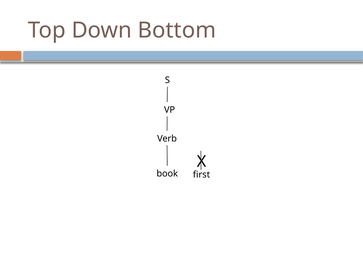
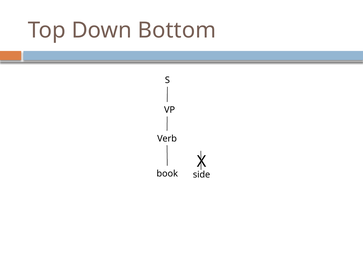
first: first -> side
